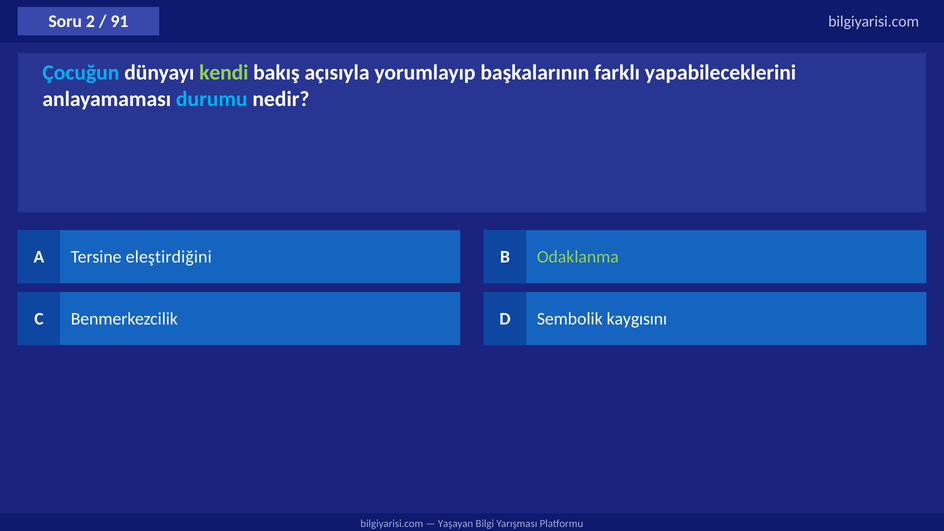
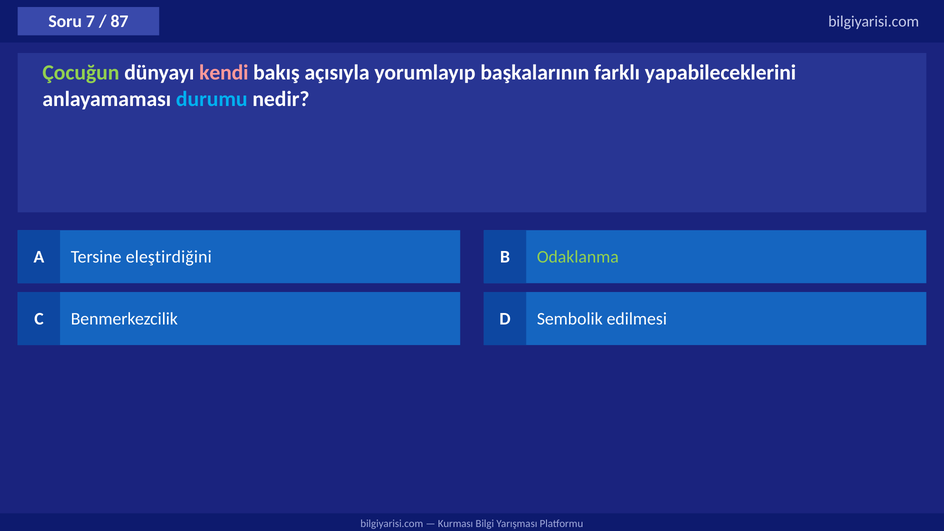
2: 2 -> 7
91: 91 -> 87
Çocuğun colour: light blue -> light green
kendi colour: light green -> pink
kaygısını: kaygısını -> edilmesi
Yaşayan: Yaşayan -> Kurması
